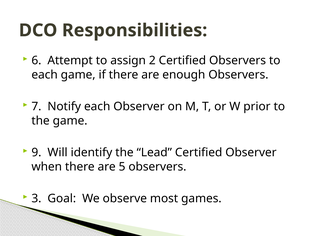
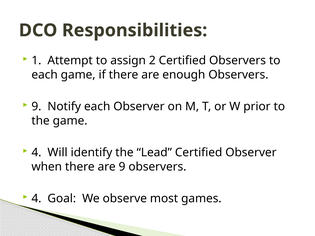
6: 6 -> 1
7 at (36, 107): 7 -> 9
9 at (36, 153): 9 -> 4
are 5: 5 -> 9
3 at (36, 199): 3 -> 4
